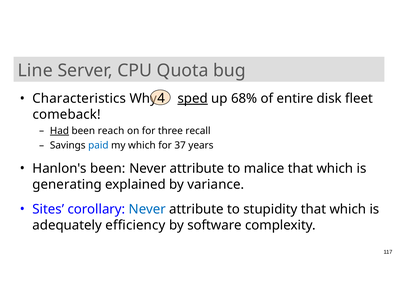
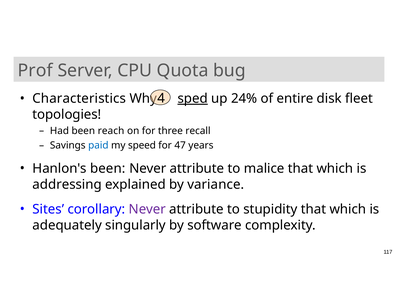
Line: Line -> Prof
68%: 68% -> 24%
comeback: comeback -> topologies
Had underline: present -> none
my which: which -> speed
37: 37 -> 47
generating: generating -> addressing
Never at (147, 209) colour: blue -> purple
efficiency: efficiency -> singularly
